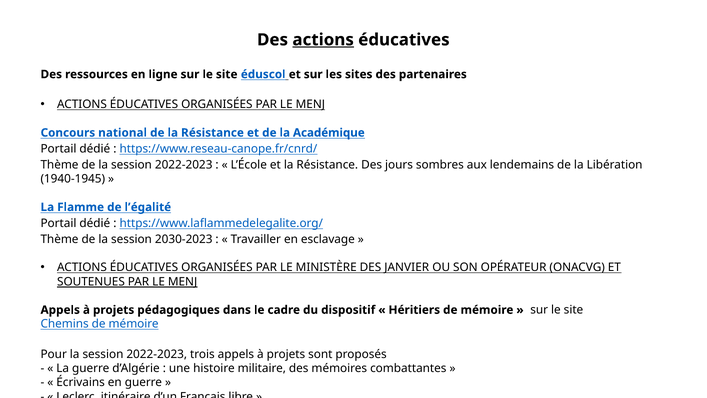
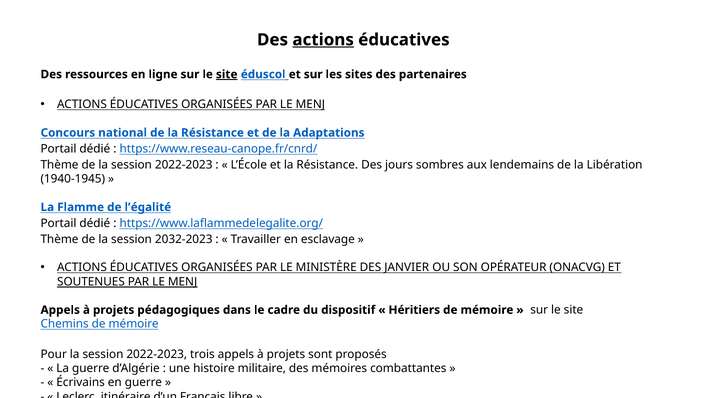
site at (227, 74) underline: none -> present
Académique: Académique -> Adaptations
2030-2023: 2030-2023 -> 2032-2023
